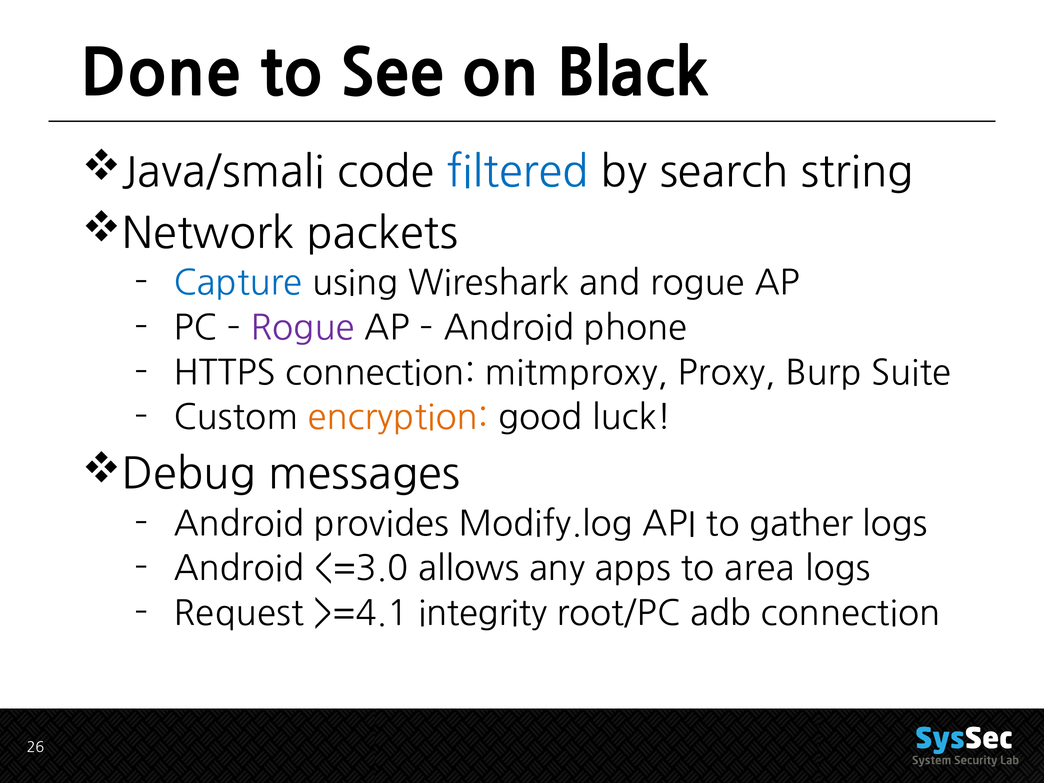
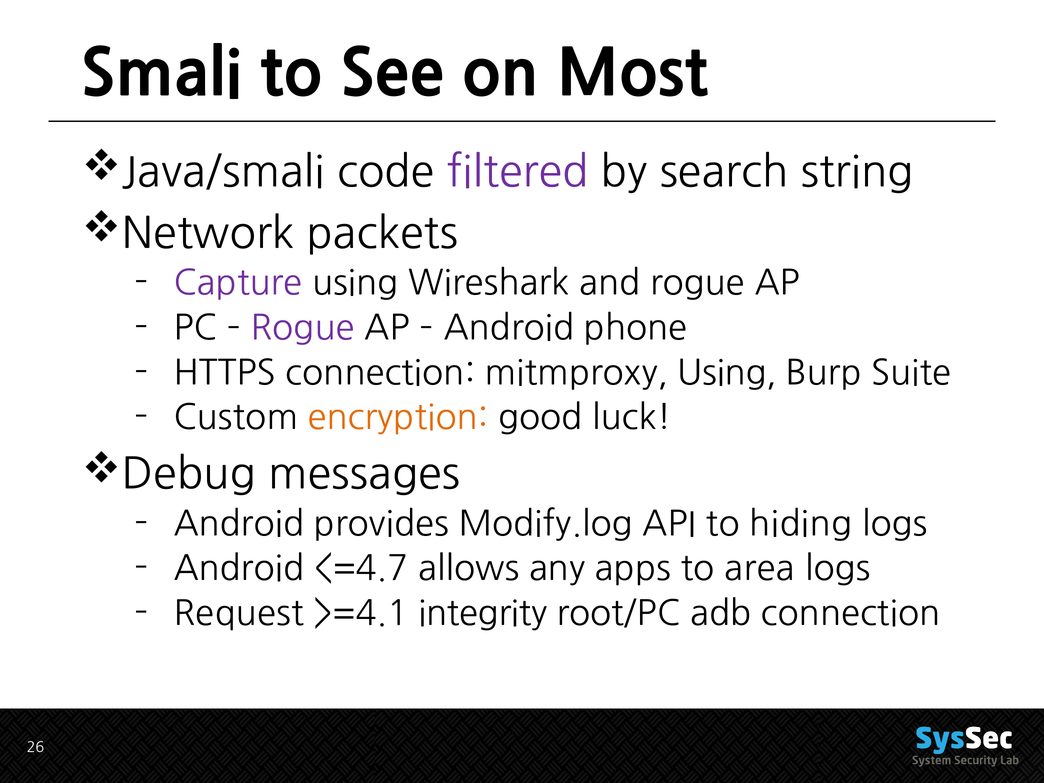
Done: Done -> Smali
Black: Black -> Most
filtered colour: blue -> purple
Capture colour: blue -> purple
mitmproxy Proxy: Proxy -> Using
gather: gather -> hiding
<=3.0: <=3.0 -> <=4.7
